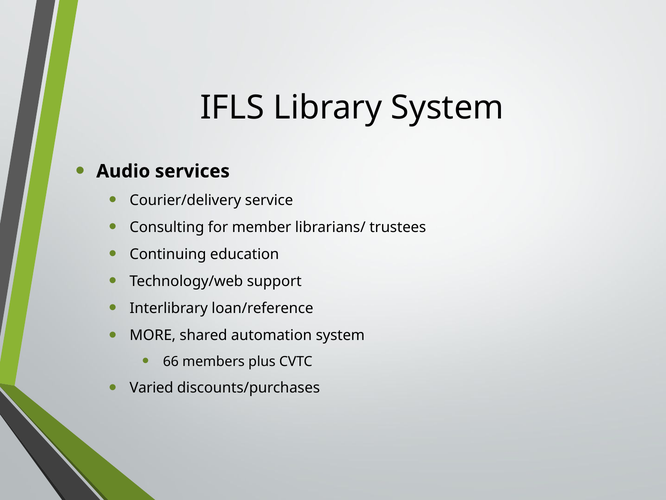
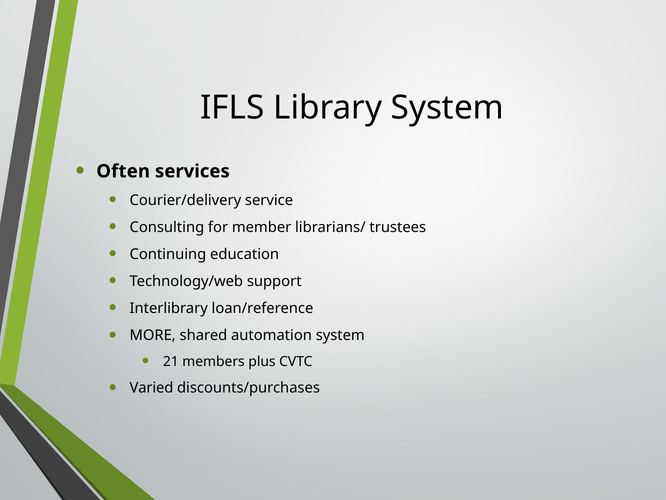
Audio: Audio -> Often
66: 66 -> 21
